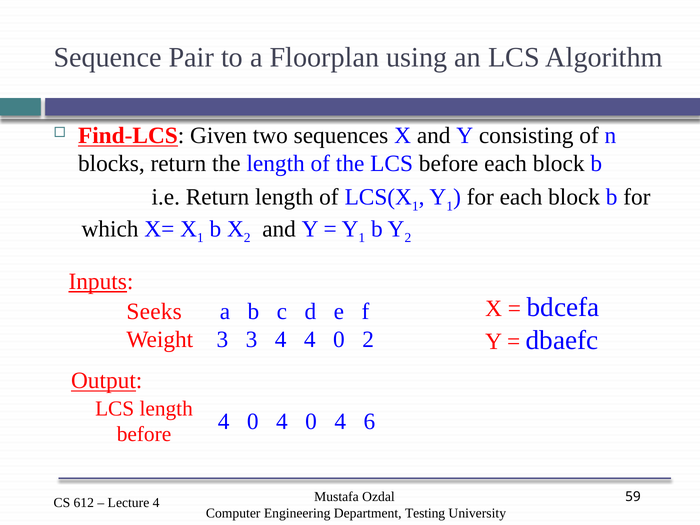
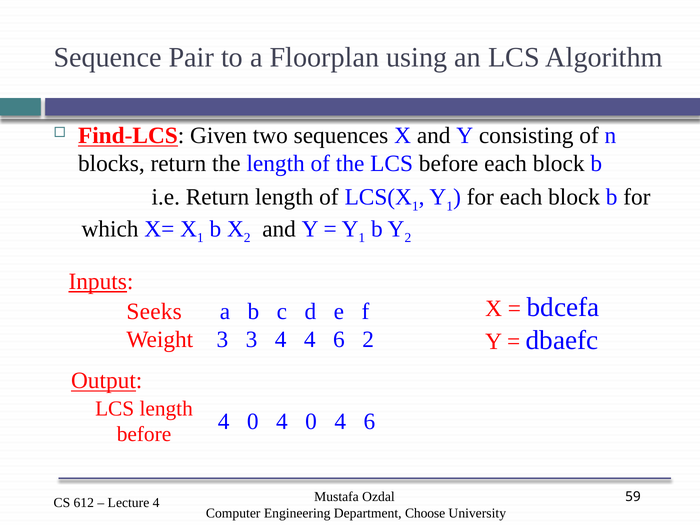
4 4 0: 0 -> 6
Testing: Testing -> Choose
